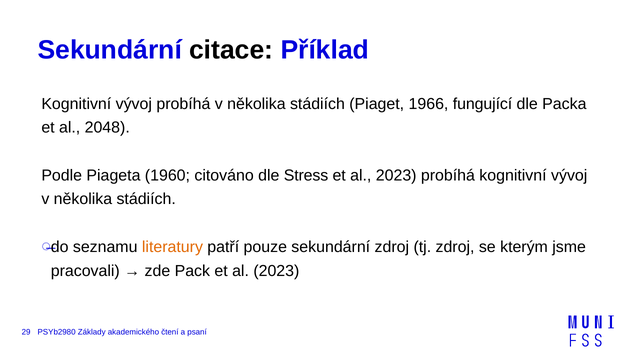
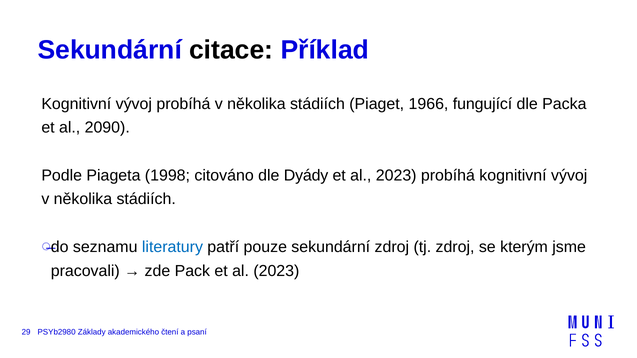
2048: 2048 -> 2090
1960: 1960 -> 1998
Stress: Stress -> Dyády
literatury colour: orange -> blue
